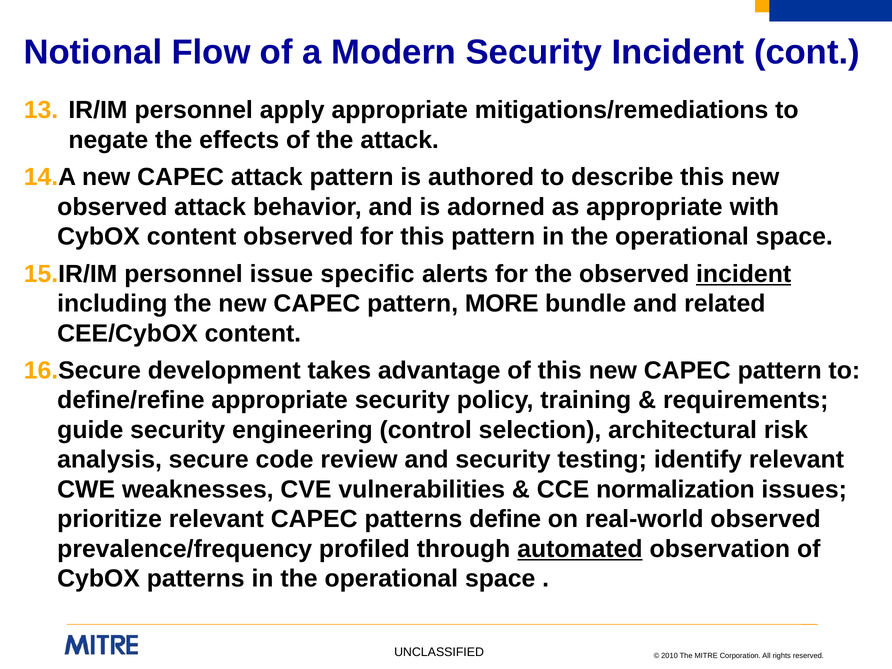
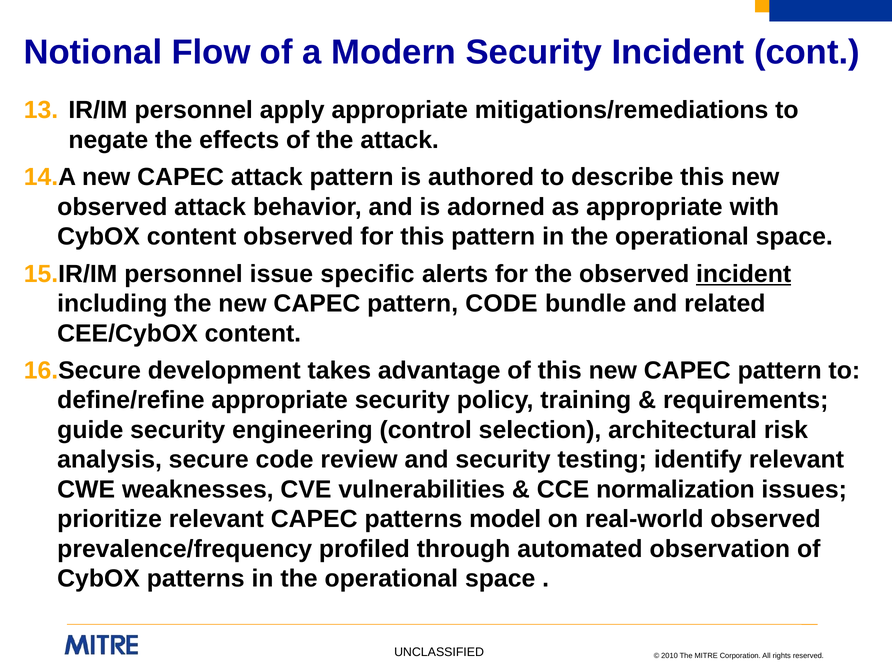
pattern MORE: MORE -> CODE
define: define -> model
automated underline: present -> none
